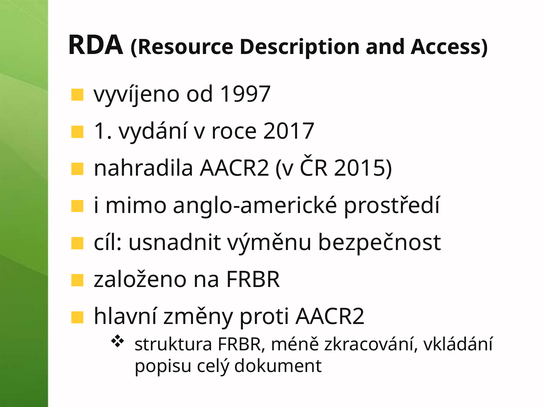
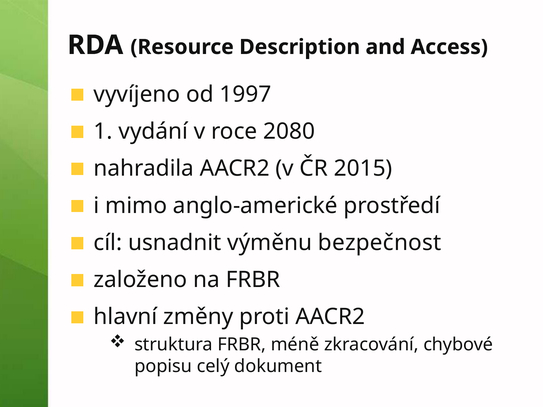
2017: 2017 -> 2080
vkládání: vkládání -> chybové
